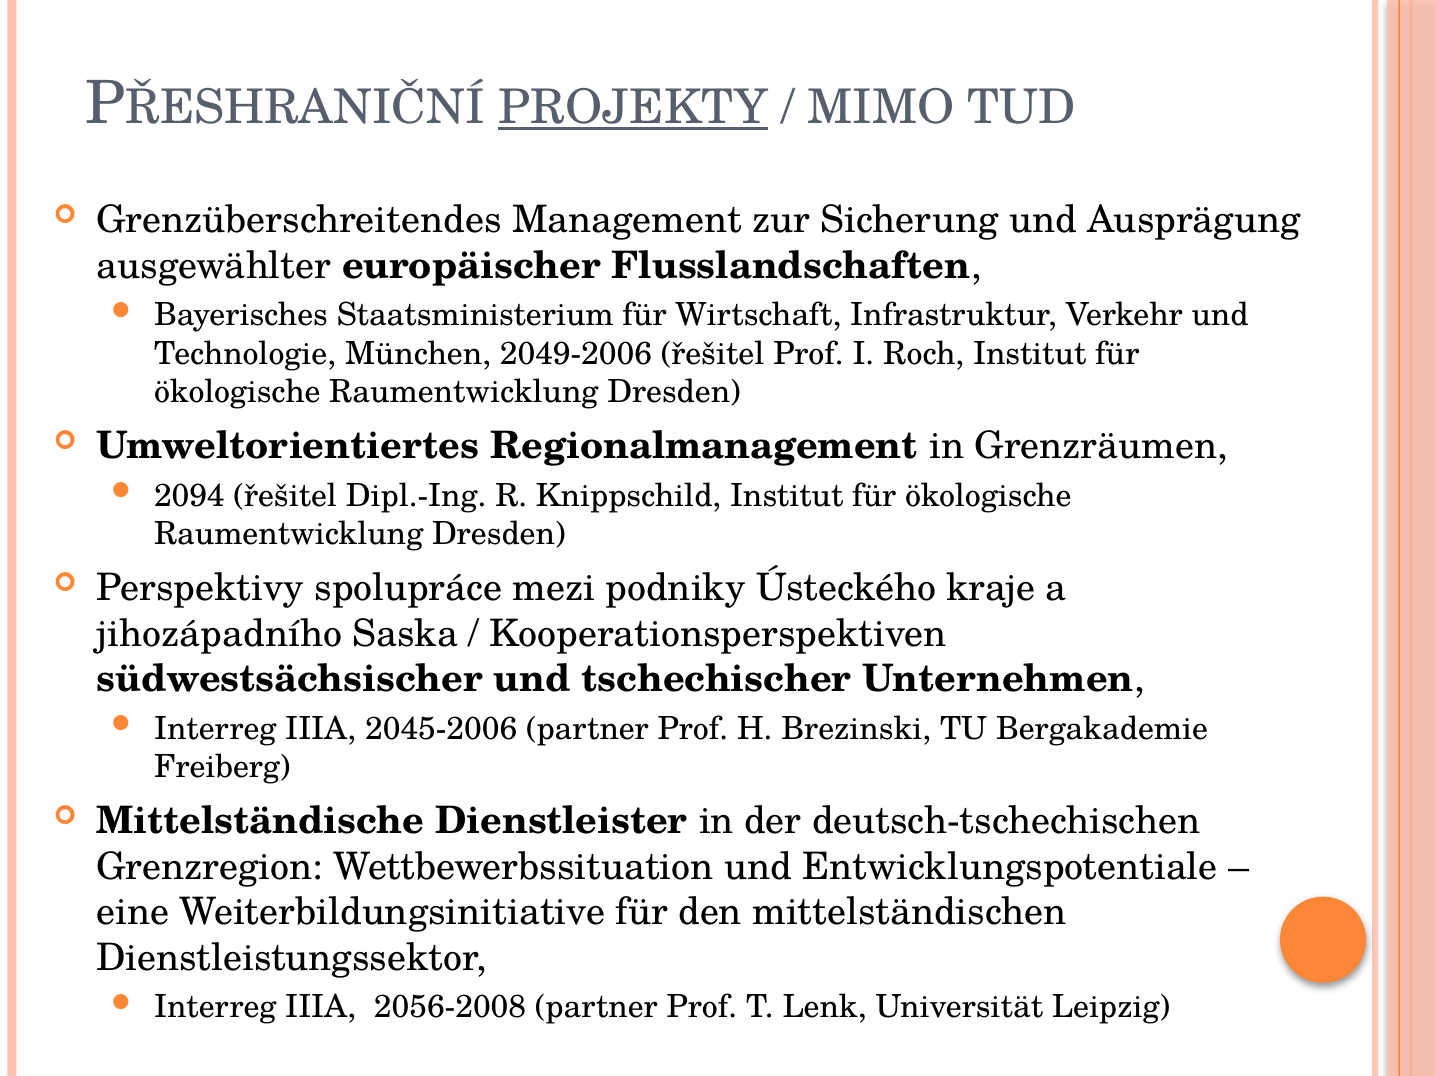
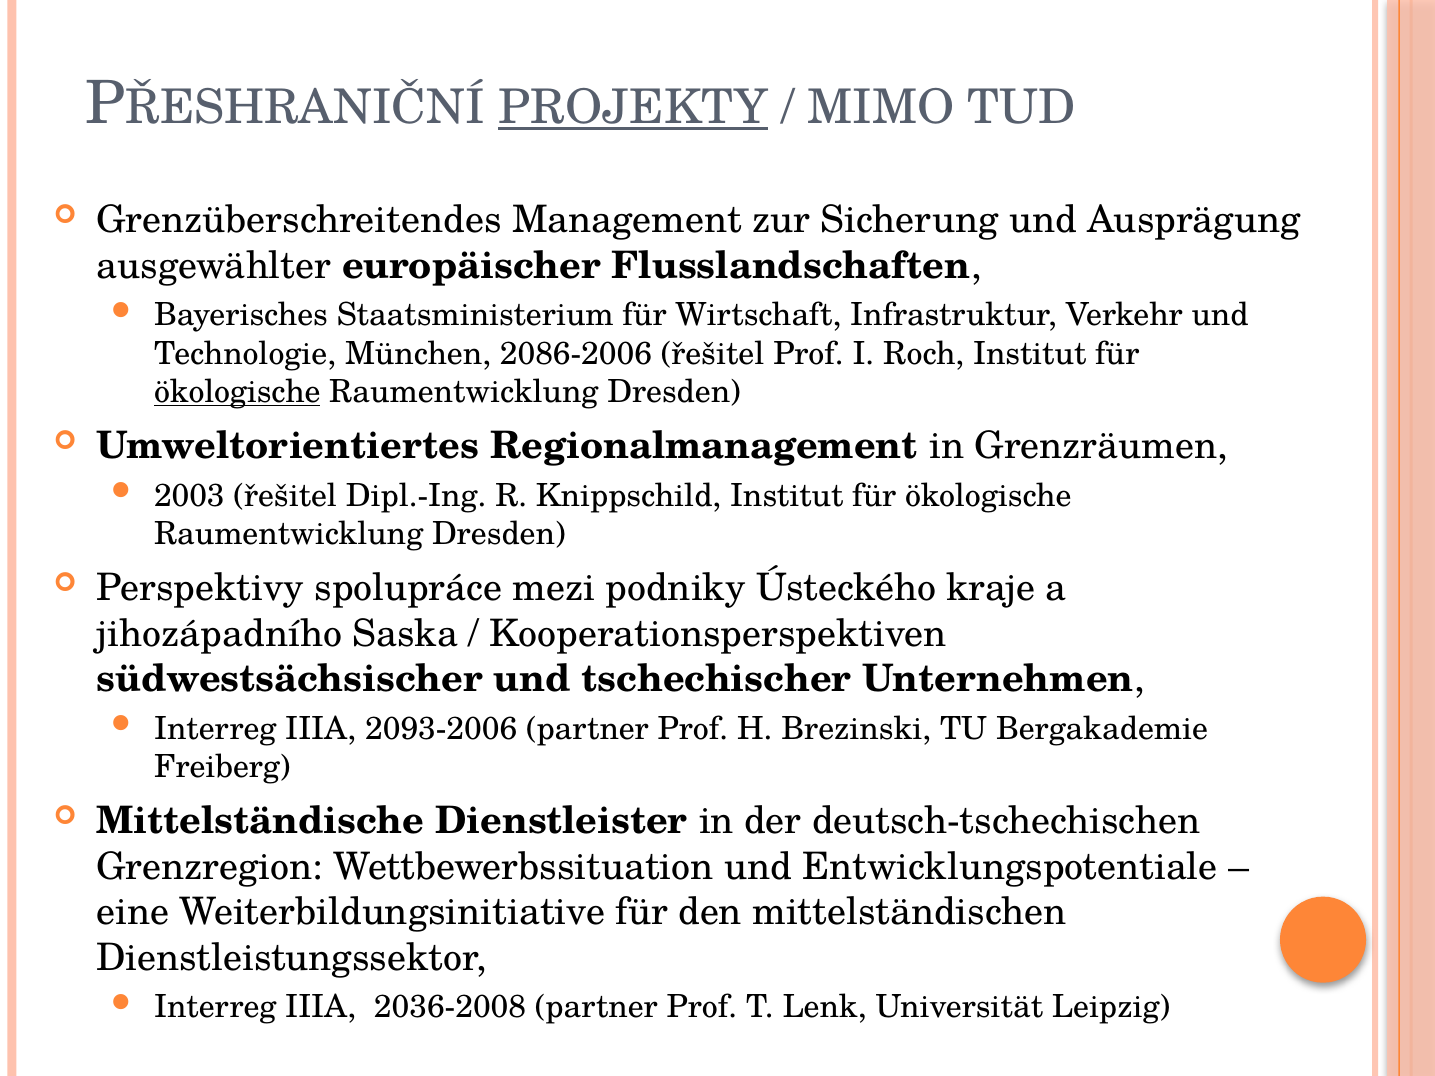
2049-2006: 2049-2006 -> 2086-2006
ökologische at (237, 392) underline: none -> present
2094: 2094 -> 2003
2045-2006: 2045-2006 -> 2093-2006
2056-2008: 2056-2008 -> 2036-2008
